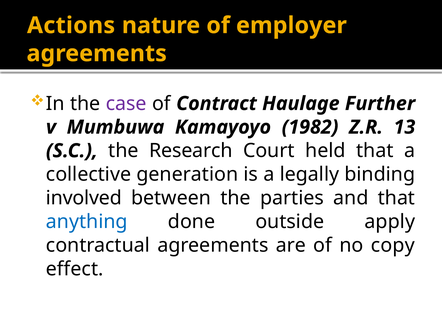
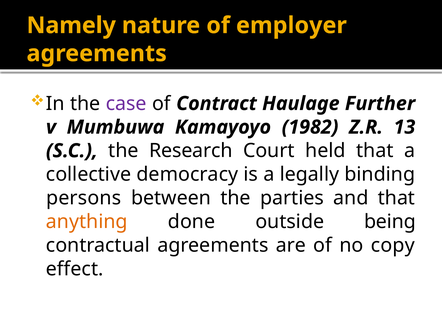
Actions: Actions -> Namely
generation: generation -> democracy
involved: involved -> persons
anything colour: blue -> orange
apply: apply -> being
